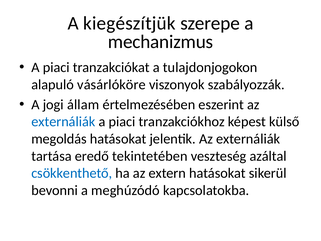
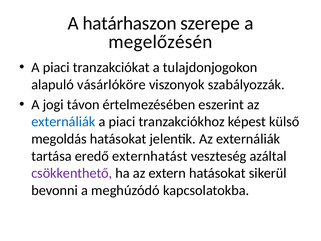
kiegészítjük: kiegészítjük -> határhaszon
mechanizmus: mechanizmus -> megelőzésén
állam: állam -> távon
tekintetében: tekintetében -> externhatást
csökkenthető colour: blue -> purple
